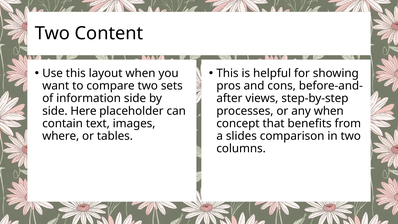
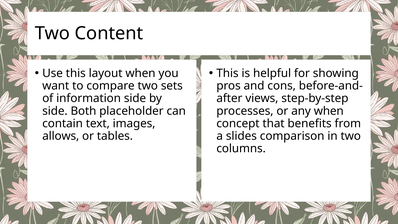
Here: Here -> Both
where: where -> allows
